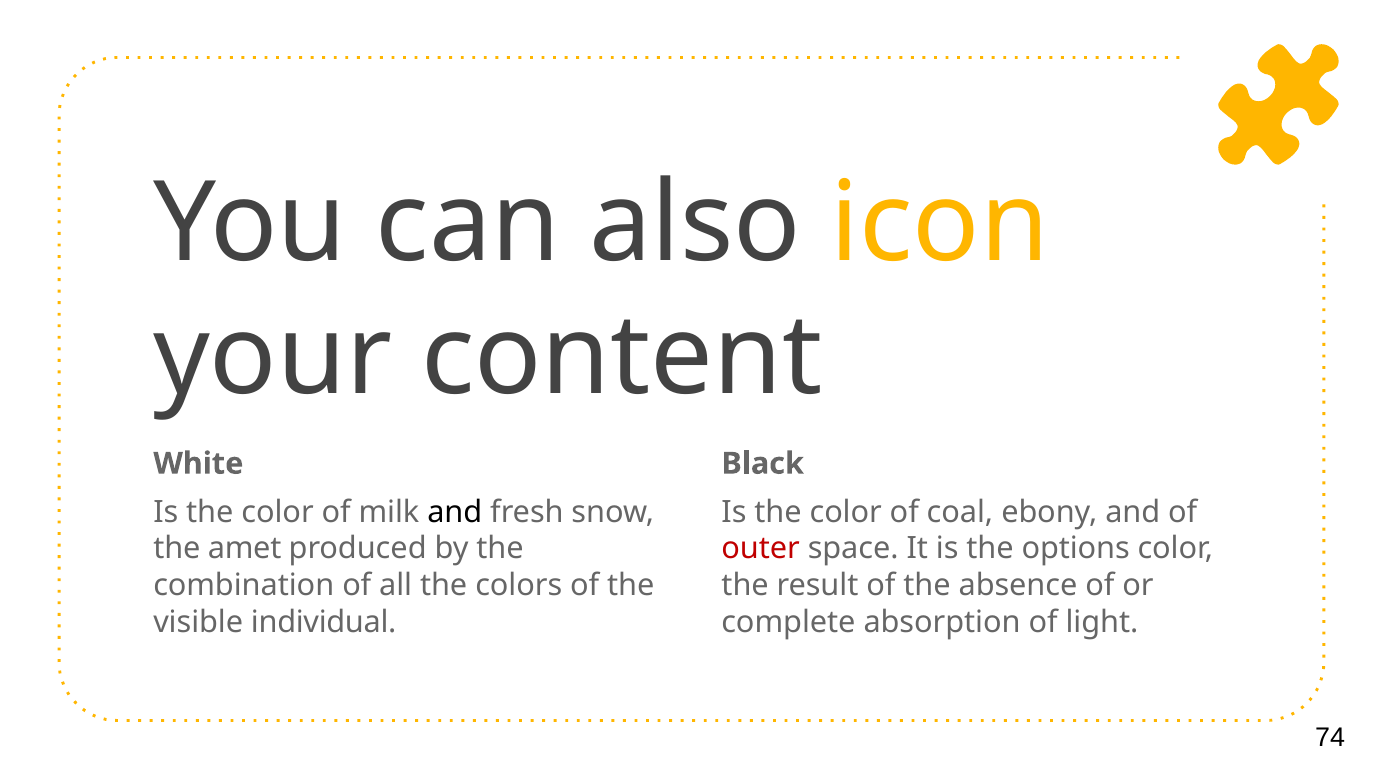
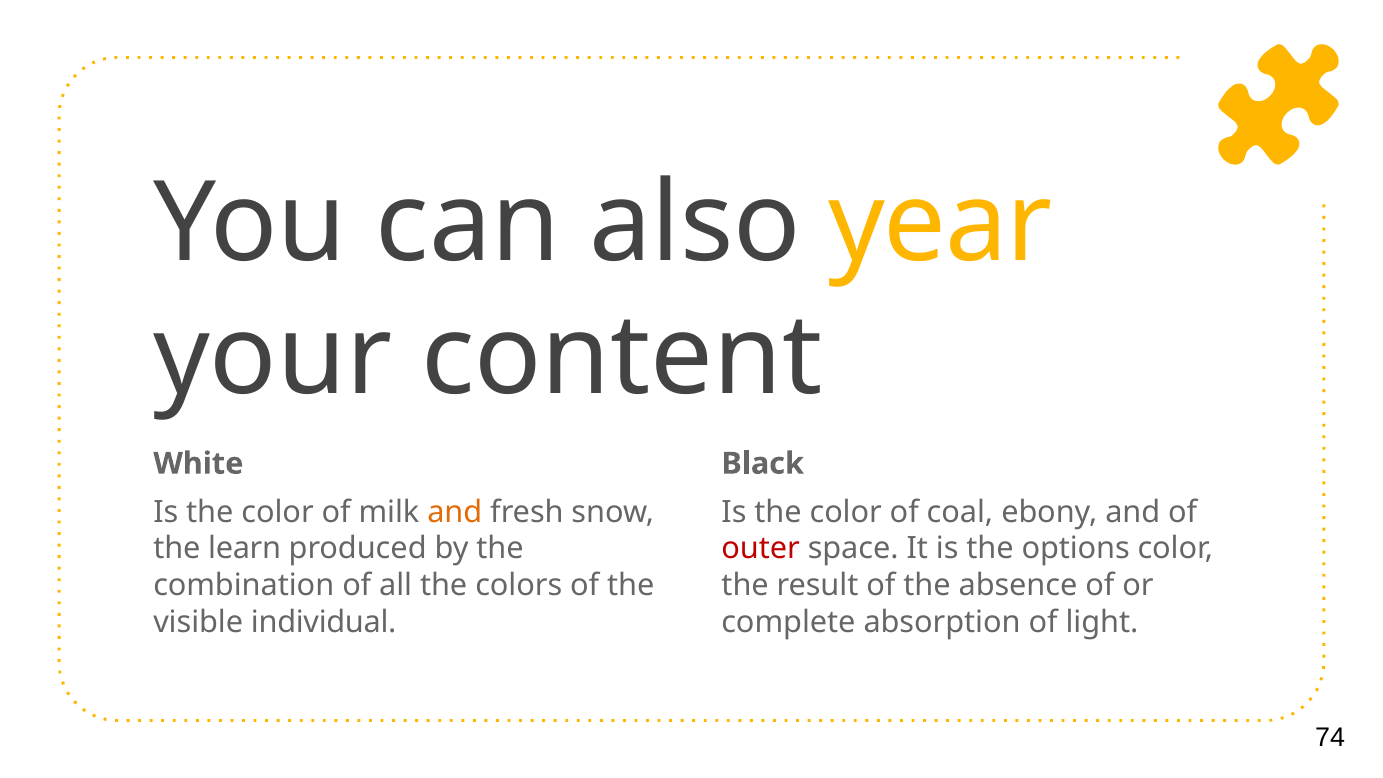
icon: icon -> year
and at (455, 512) colour: black -> orange
amet: amet -> learn
